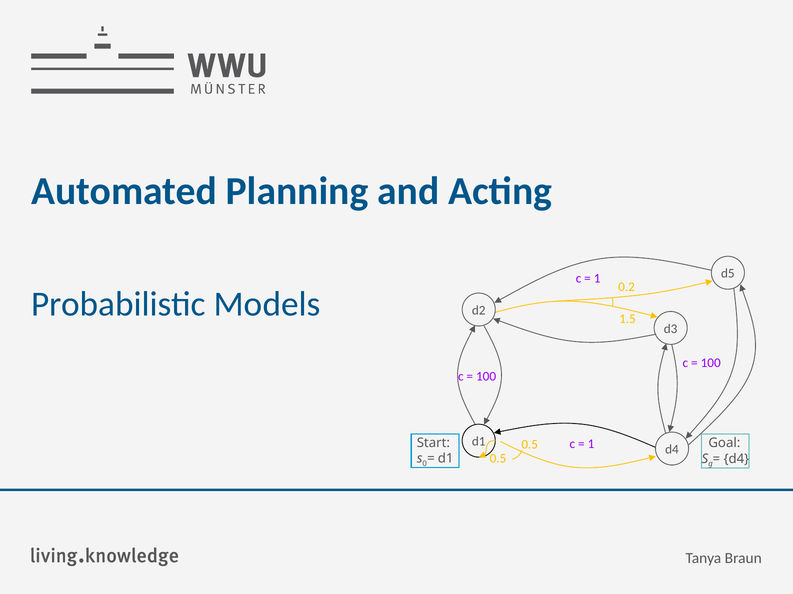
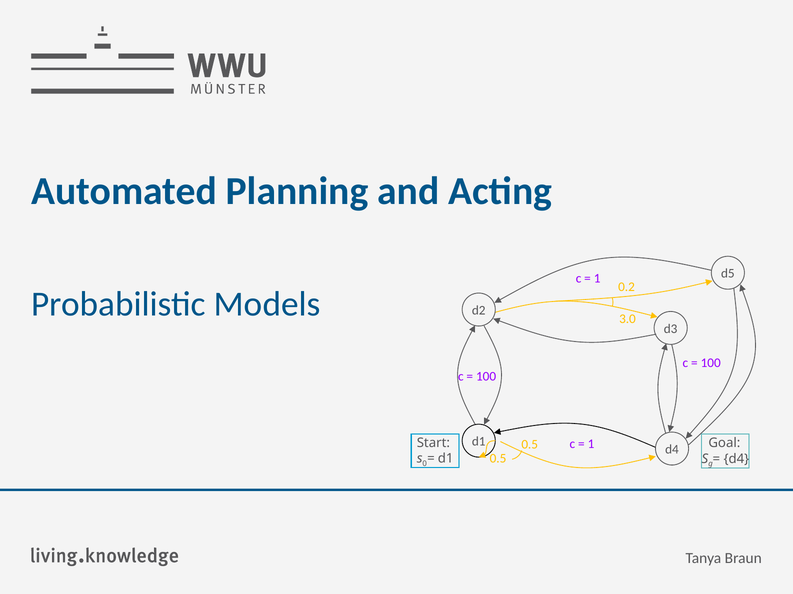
1.5: 1.5 -> 3.0
